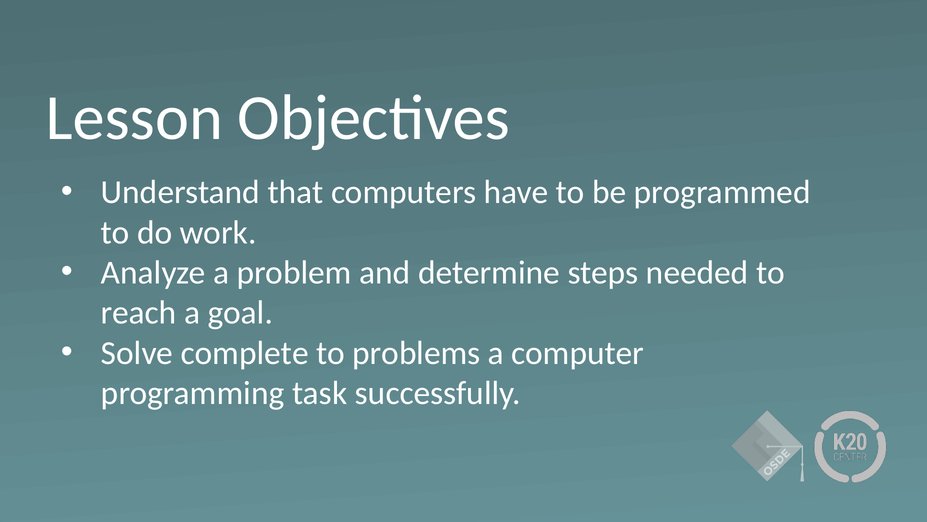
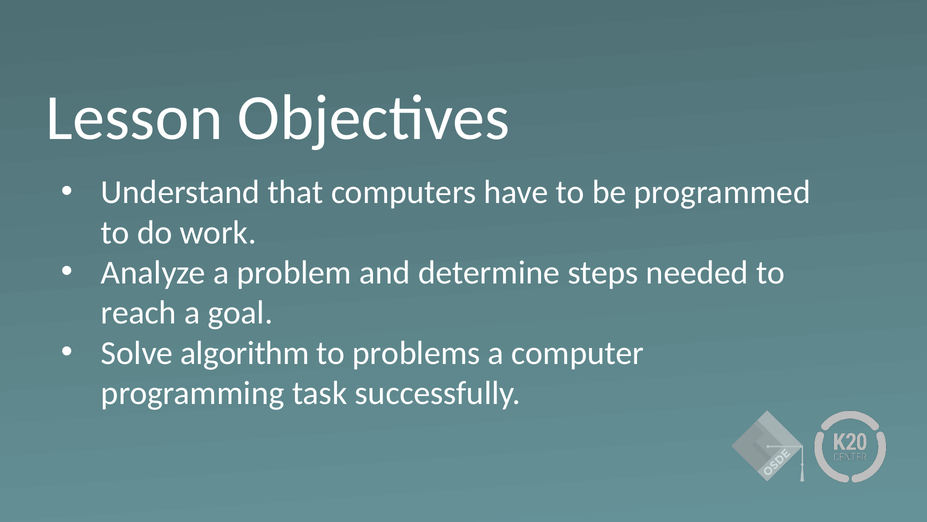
complete: complete -> algorithm
